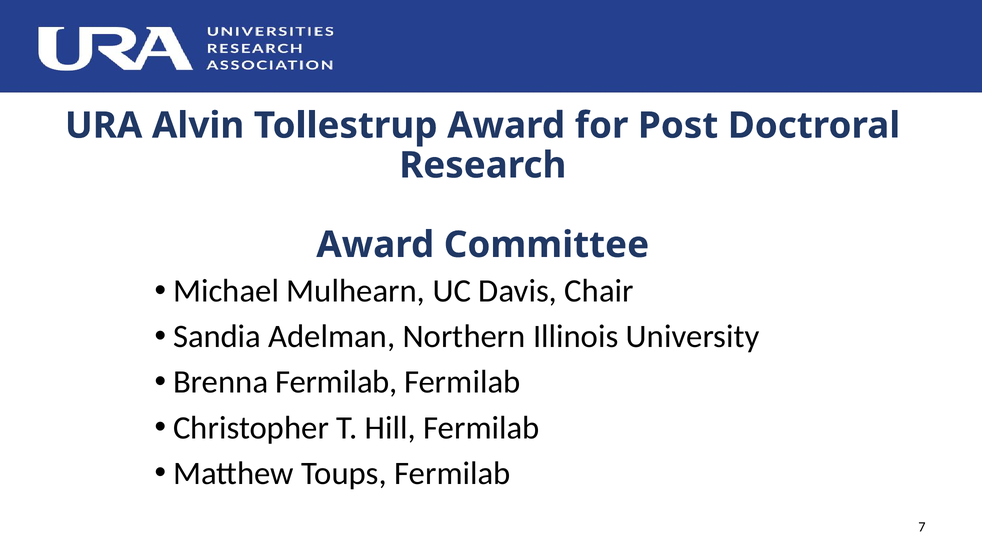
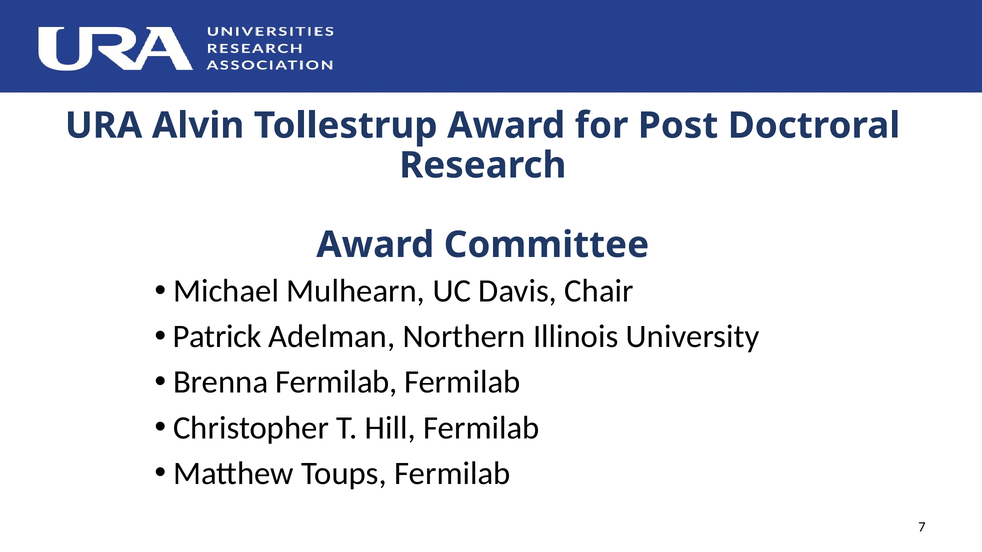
Sandia: Sandia -> Patrick
